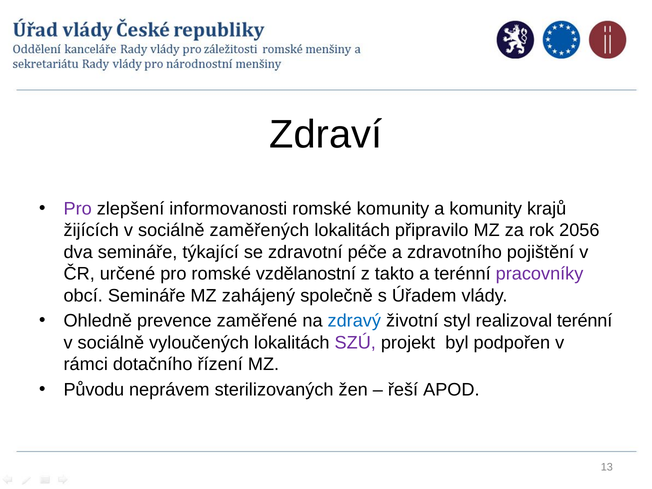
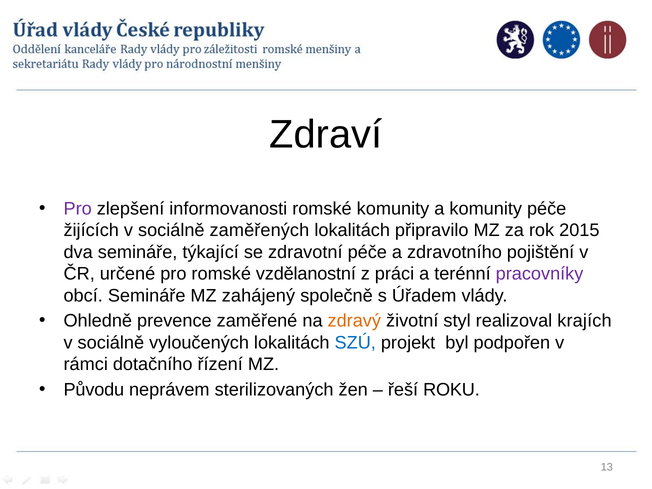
komunity krajů: krajů -> péče
2056: 2056 -> 2015
takto: takto -> práci
zdravý colour: blue -> orange
realizoval terénní: terénní -> krajích
SZÚ colour: purple -> blue
APOD: APOD -> ROKU
